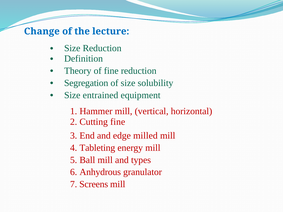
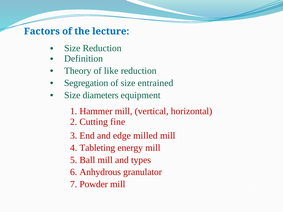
Change: Change -> Factors
of fine: fine -> like
solubility: solubility -> entrained
entrained: entrained -> diameters
Screens: Screens -> Powder
